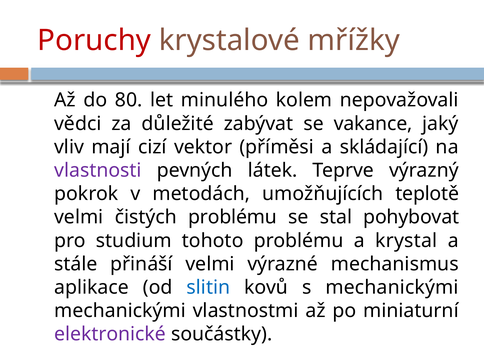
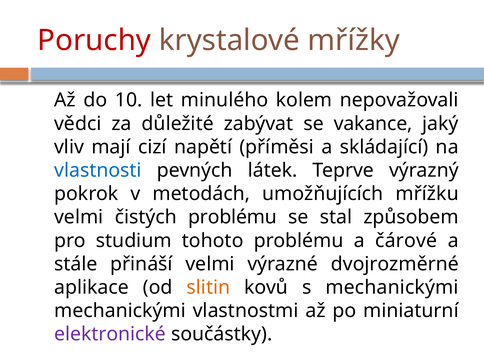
80: 80 -> 10
vektor: vektor -> napětí
vlastnosti colour: purple -> blue
teplotě: teplotě -> mřížku
pohybovat: pohybovat -> způsobem
krystal: krystal -> čárové
mechanismus: mechanismus -> dvojrozměrné
slitin colour: blue -> orange
